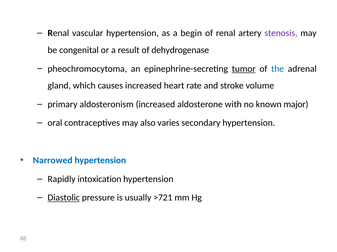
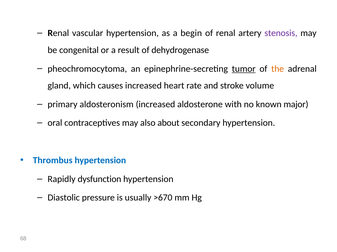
the colour: blue -> orange
varies: varies -> about
Narrowed: Narrowed -> Thrombus
intoxication: intoxication -> dysfunction
Diastolic underline: present -> none
>721: >721 -> >670
